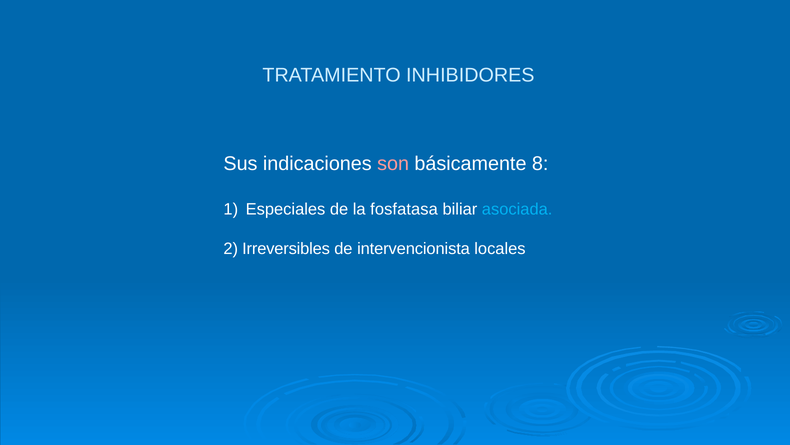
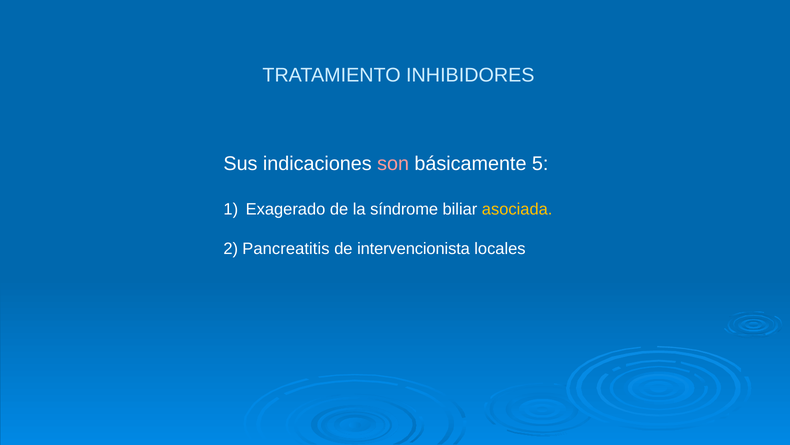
8: 8 -> 5
Especiales: Especiales -> Exagerado
fosfatasa: fosfatasa -> síndrome
asociada colour: light blue -> yellow
Irreversibles: Irreversibles -> Pancreatitis
